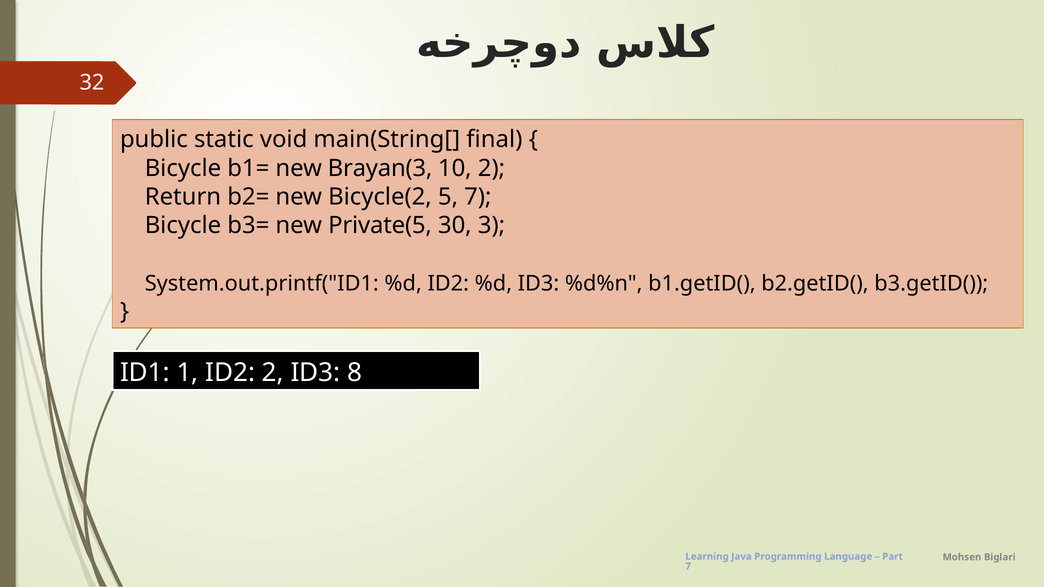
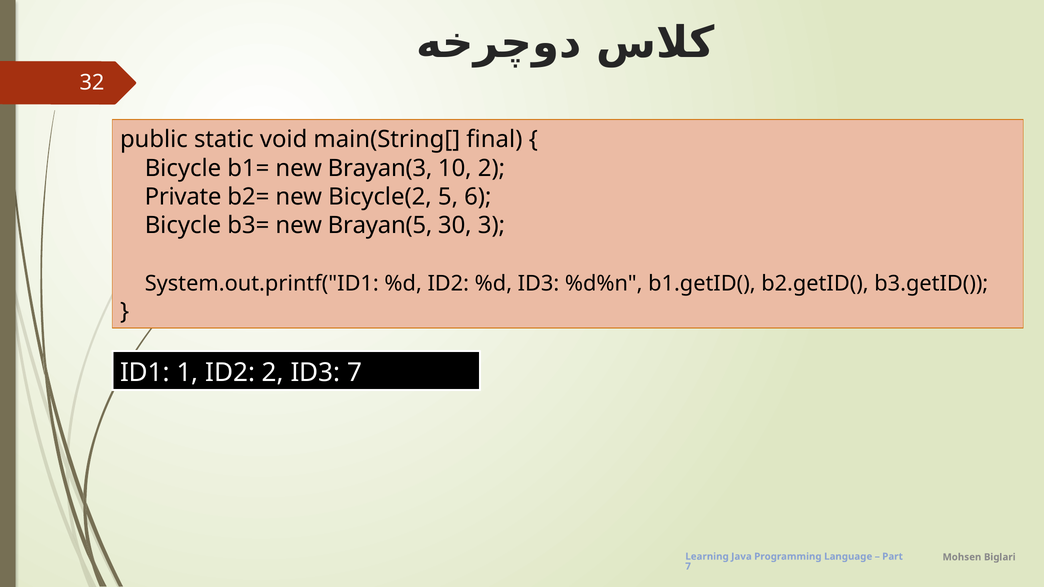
Return: Return -> Private
5 7: 7 -> 6
Private(5: Private(5 -> Brayan(5
ID3 8: 8 -> 7
